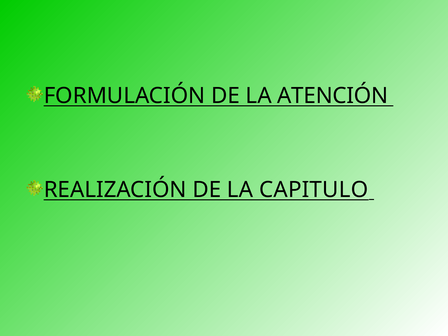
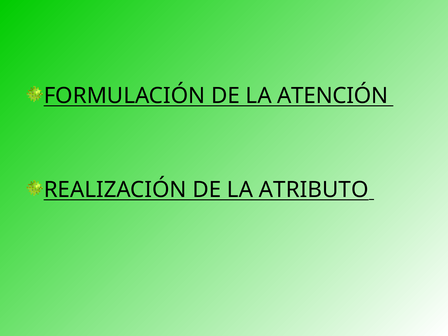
CAPITULO: CAPITULO -> ATRIBUTO
